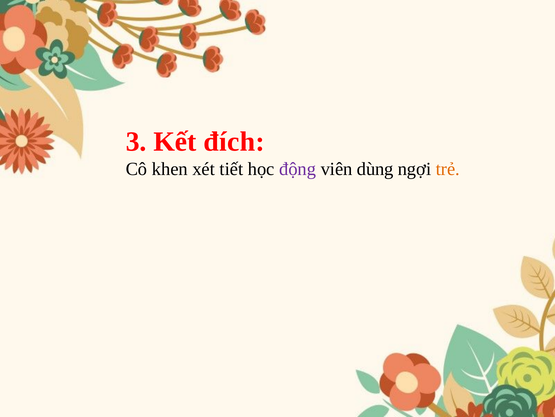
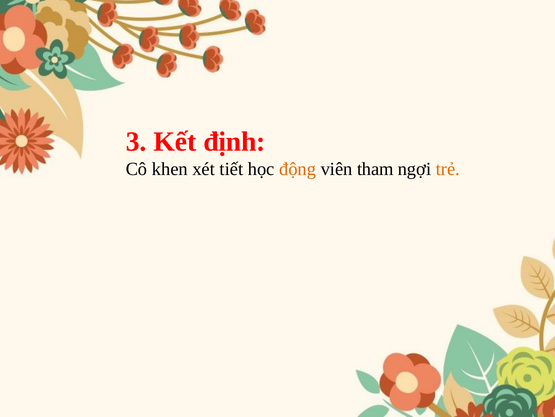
đích: đích -> định
động colour: purple -> orange
dùng: dùng -> tham
